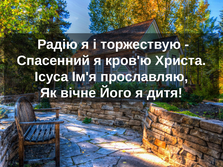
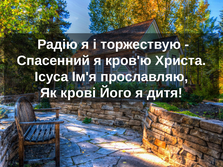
вічне: вічне -> крові
